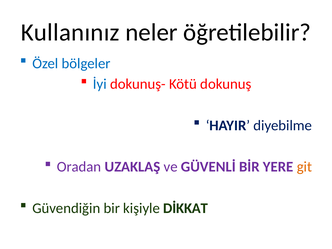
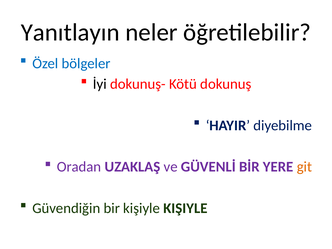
Kullanınız: Kullanınız -> Yanıtlayın
İyi colour: blue -> black
kişiyle DİKKAT: DİKKAT -> KIŞIYLE
